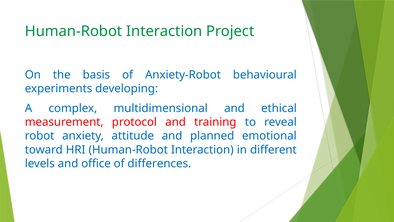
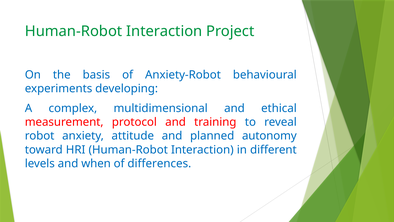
emotional: emotional -> autonomy
office: office -> when
